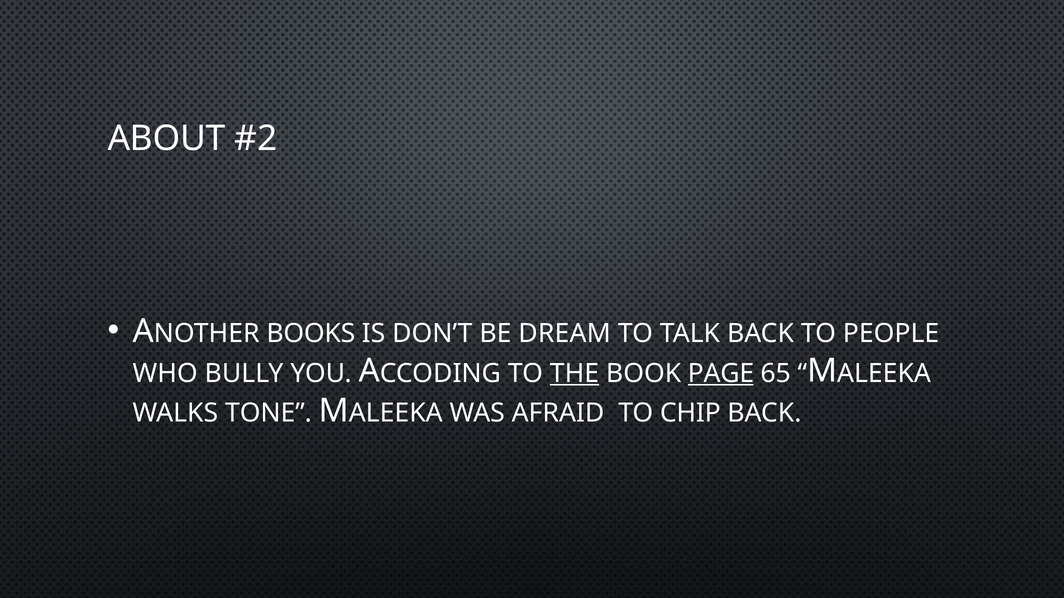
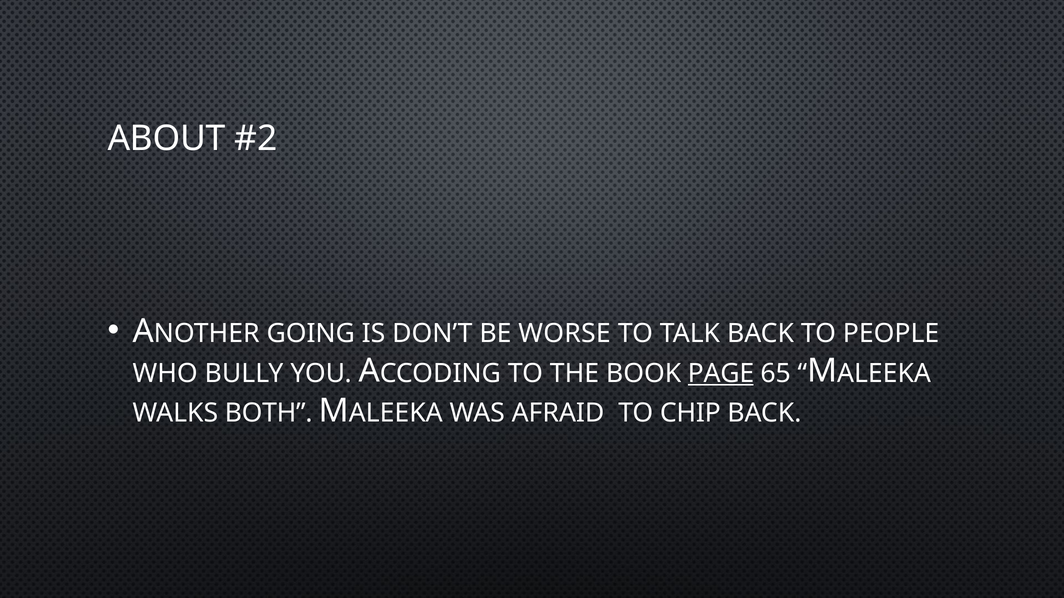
BOOKS: BOOKS -> GOING
DREAM: DREAM -> WORSE
THE underline: present -> none
TONE: TONE -> BOTH
